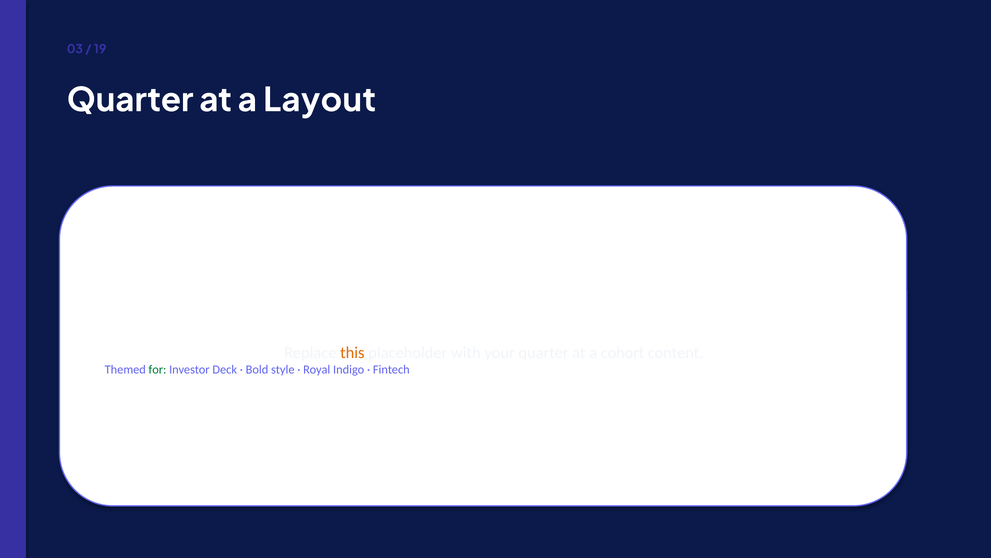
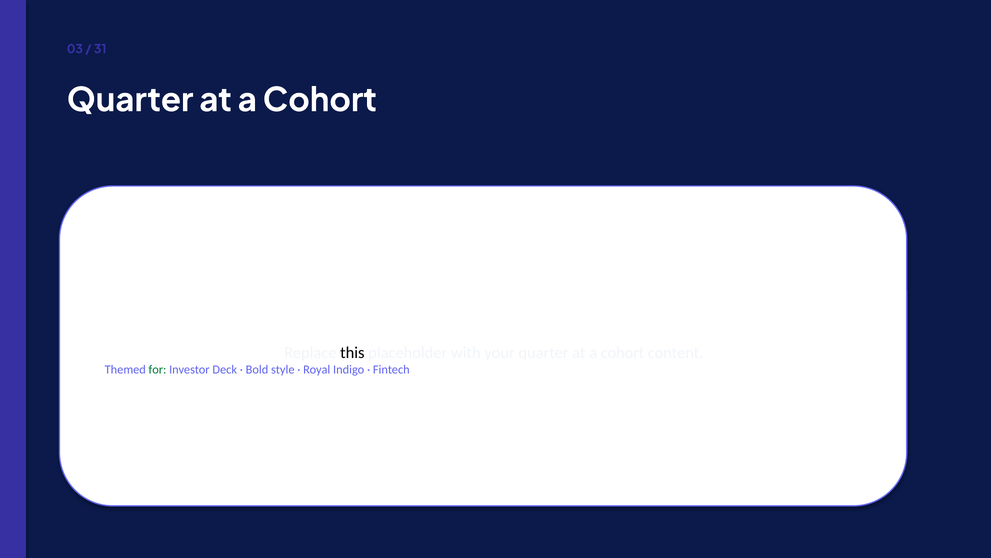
19: 19 -> 31
Layout at (320, 100): Layout -> Cohort
this colour: orange -> black
